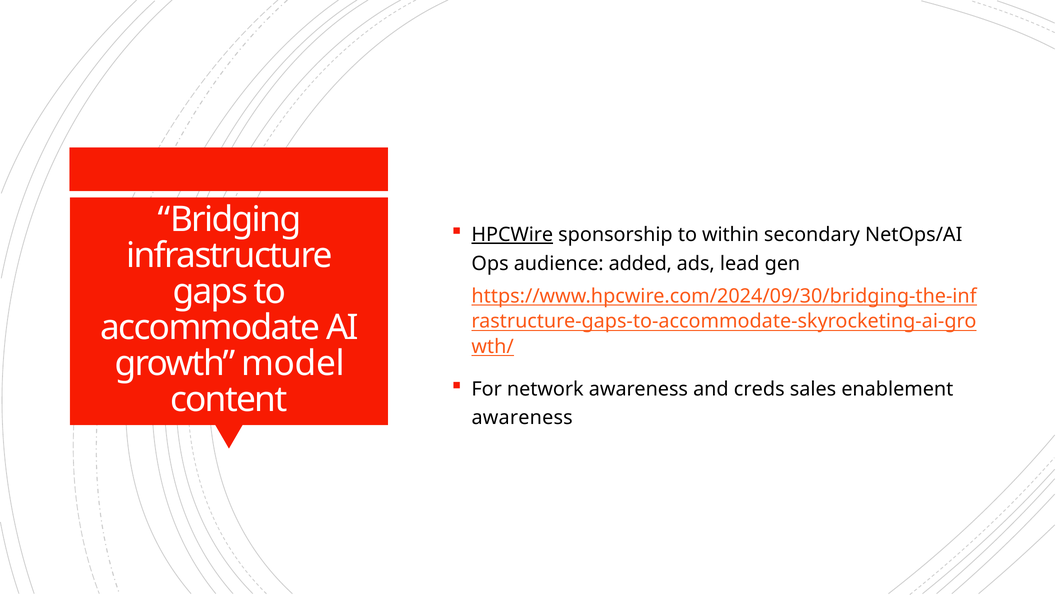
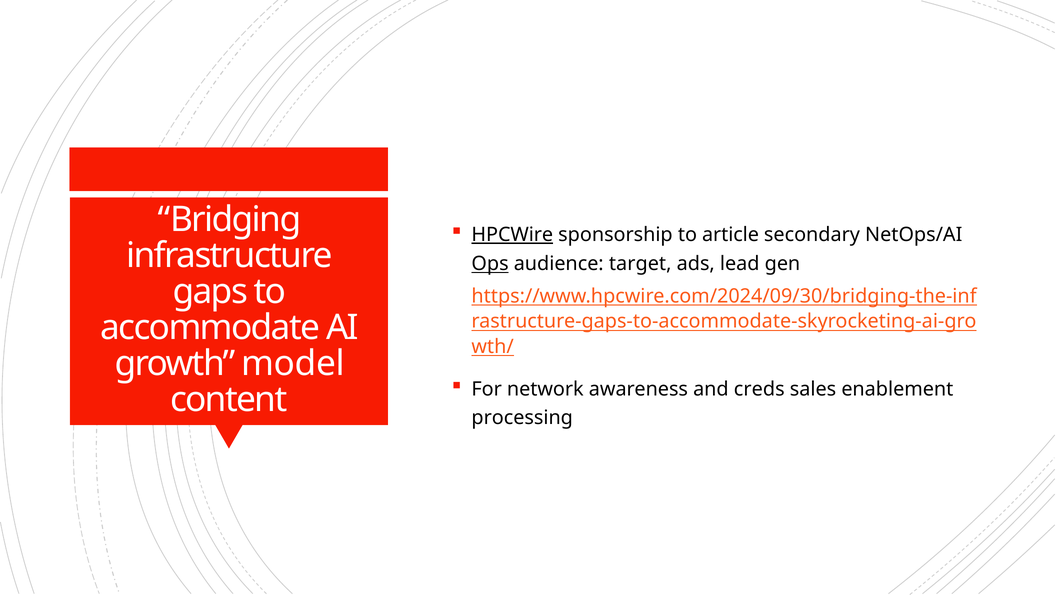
within: within -> article
Ops underline: none -> present
added: added -> target
awareness at (522, 418): awareness -> processing
